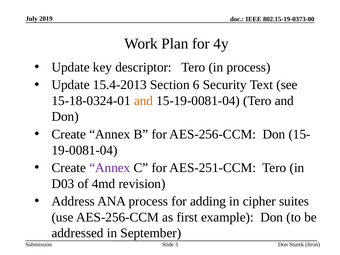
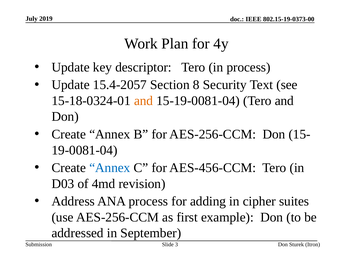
15.4-2013: 15.4-2013 -> 15.4-2057
6: 6 -> 8
Annex at (110, 168) colour: purple -> blue
AES-251-CCM: AES-251-CCM -> AES-456-CCM
